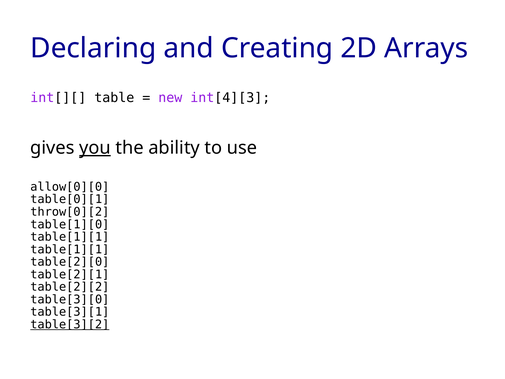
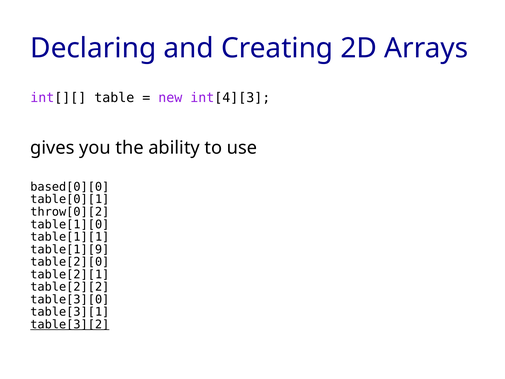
you underline: present -> none
allow[0][0: allow[0][0 -> based[0][0
table[1][1 at (70, 249): table[1][1 -> table[1][9
